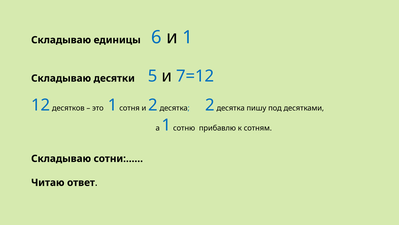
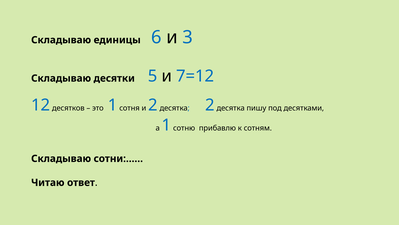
и 1: 1 -> 3
